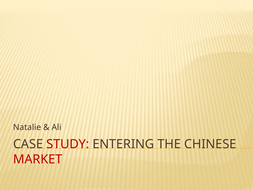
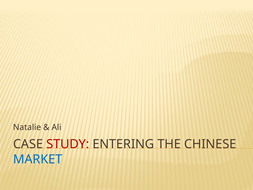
MARKET colour: red -> blue
